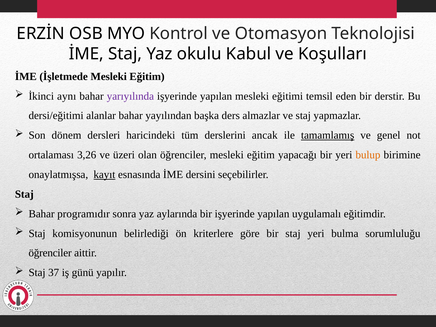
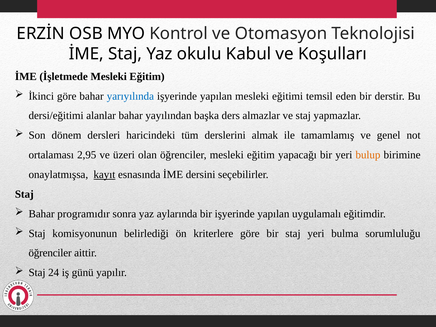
İkinci aynı: aynı -> göre
yarıyılında colour: purple -> blue
ancak: ancak -> almak
tamamlamış underline: present -> none
3,26: 3,26 -> 2,95
37: 37 -> 24
